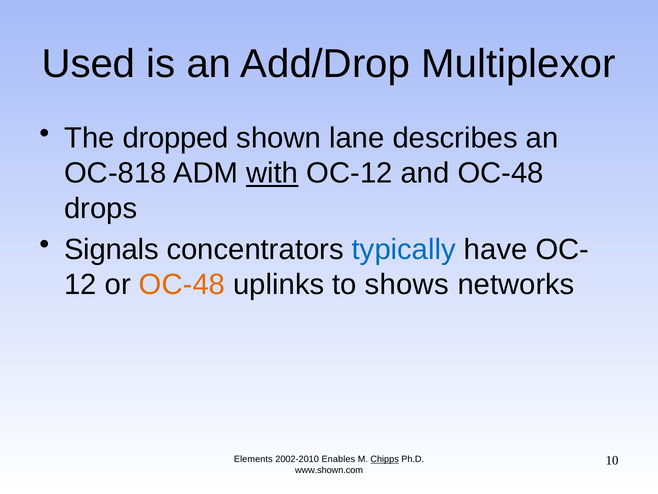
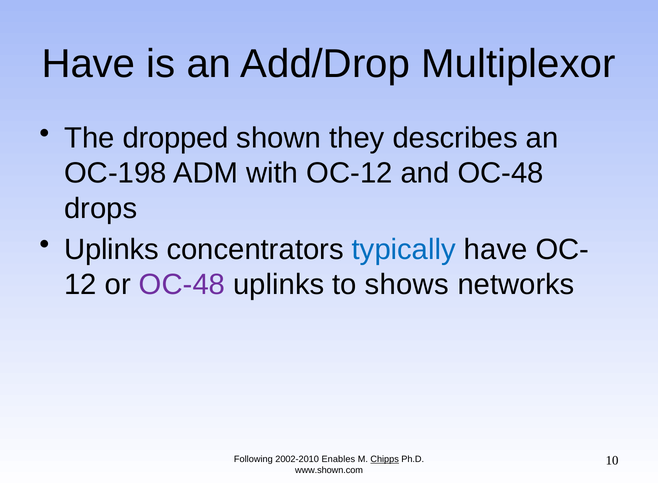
Used at (88, 64): Used -> Have
lane: lane -> they
OC-818: OC-818 -> OC-198
with underline: present -> none
Signals at (111, 249): Signals -> Uplinks
OC-48 at (182, 284) colour: orange -> purple
Elements: Elements -> Following
